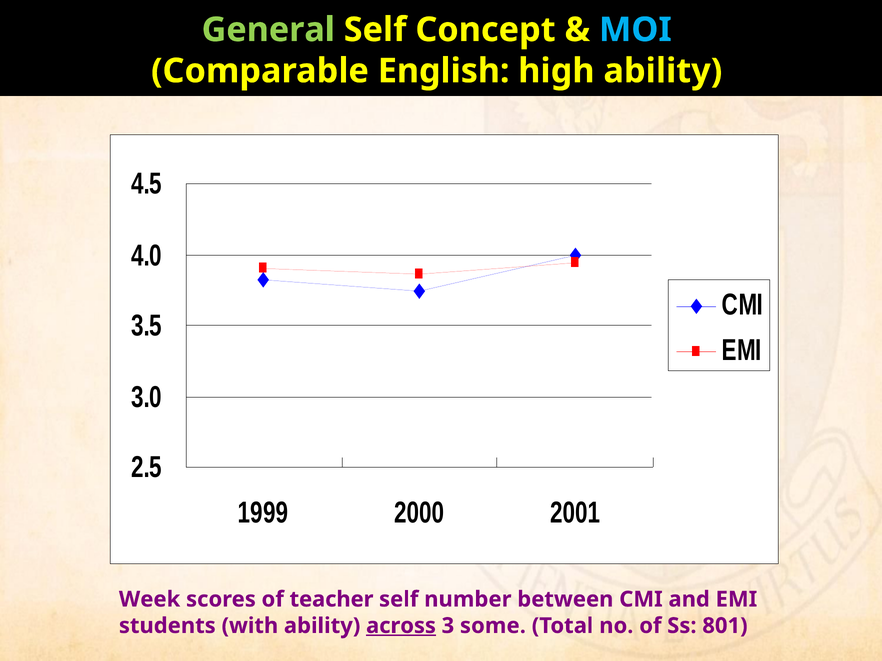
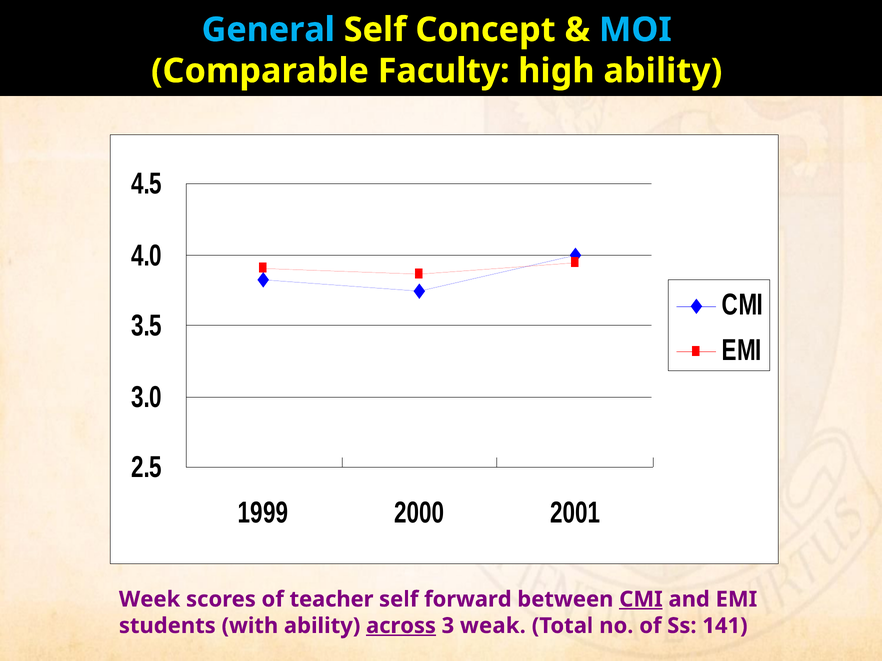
General colour: light green -> light blue
English: English -> Faculty
number: number -> forward
CMI at (641, 600) underline: none -> present
some: some -> weak
801: 801 -> 141
